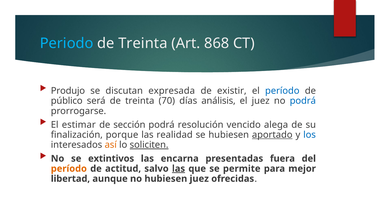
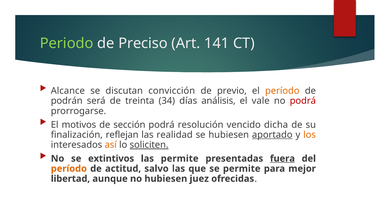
Periodo colour: light blue -> light green
Treinta at (143, 43): Treinta -> Preciso
868: 868 -> 141
Produjo: Produjo -> Alcance
expresada: expresada -> convicción
existir: existir -> previo
período at (282, 91) colour: blue -> orange
público: público -> podrán
70: 70 -> 34
el juez: juez -> vale
podrá at (303, 101) colour: blue -> red
estimar: estimar -> motivos
alega: alega -> dicha
porque: porque -> reflejan
los colour: blue -> orange
las encarna: encarna -> permite
fuera underline: none -> present
las at (179, 169) underline: present -> none
